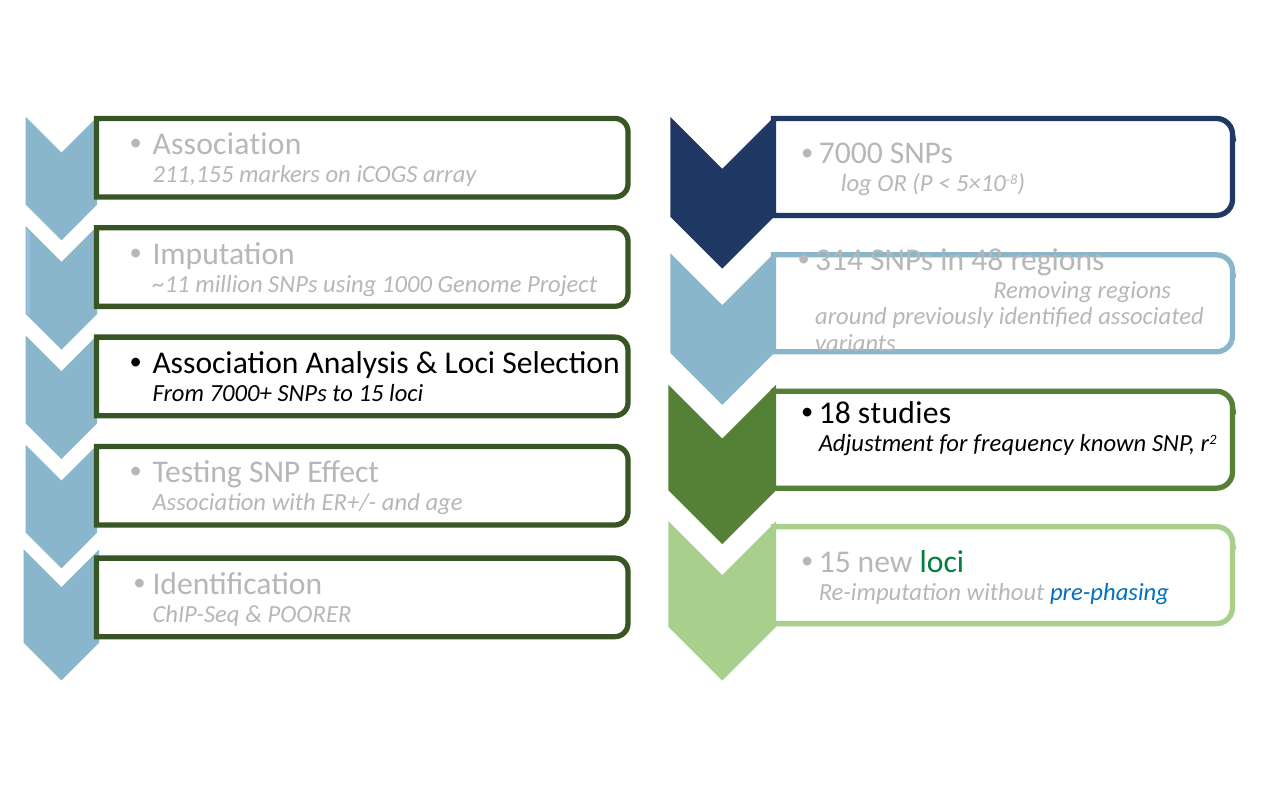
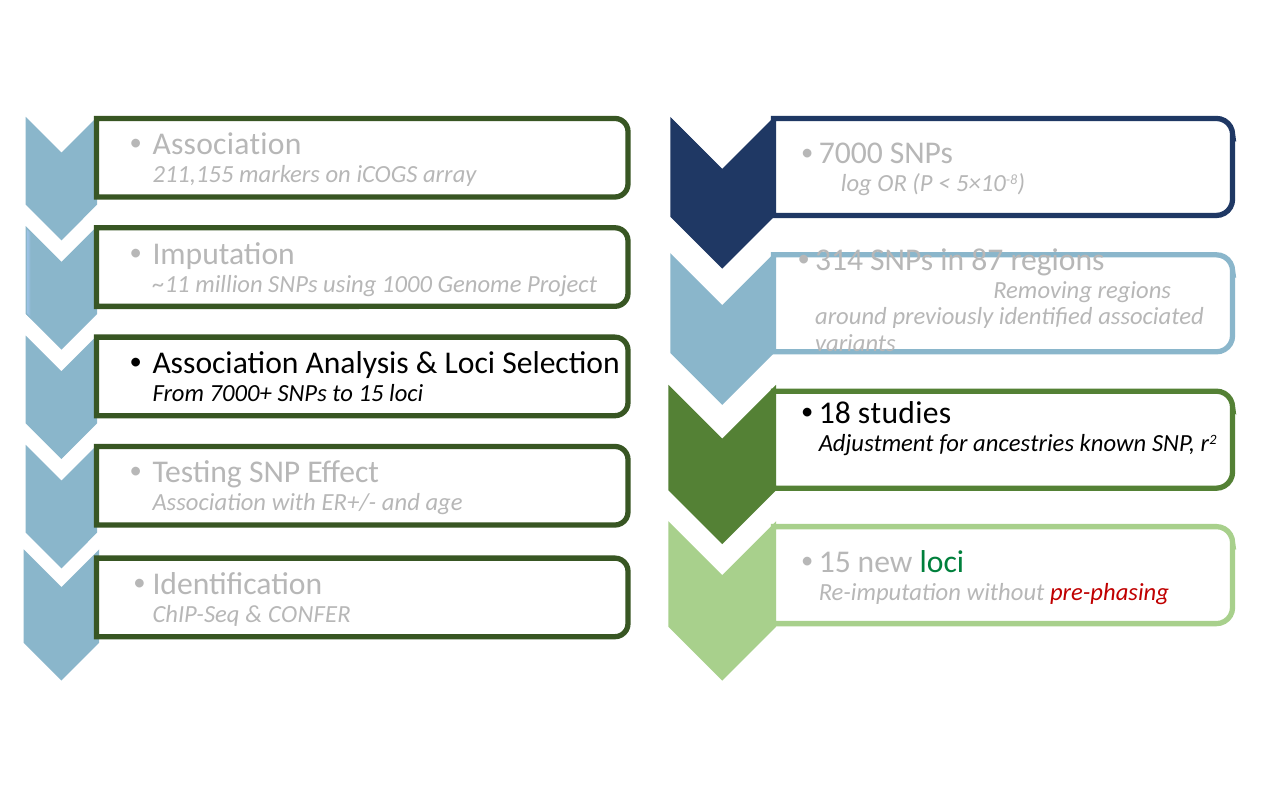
48: 48 -> 87
frequency: frequency -> ancestries
pre-phasing colour: blue -> red
POORER: POORER -> CONFER
